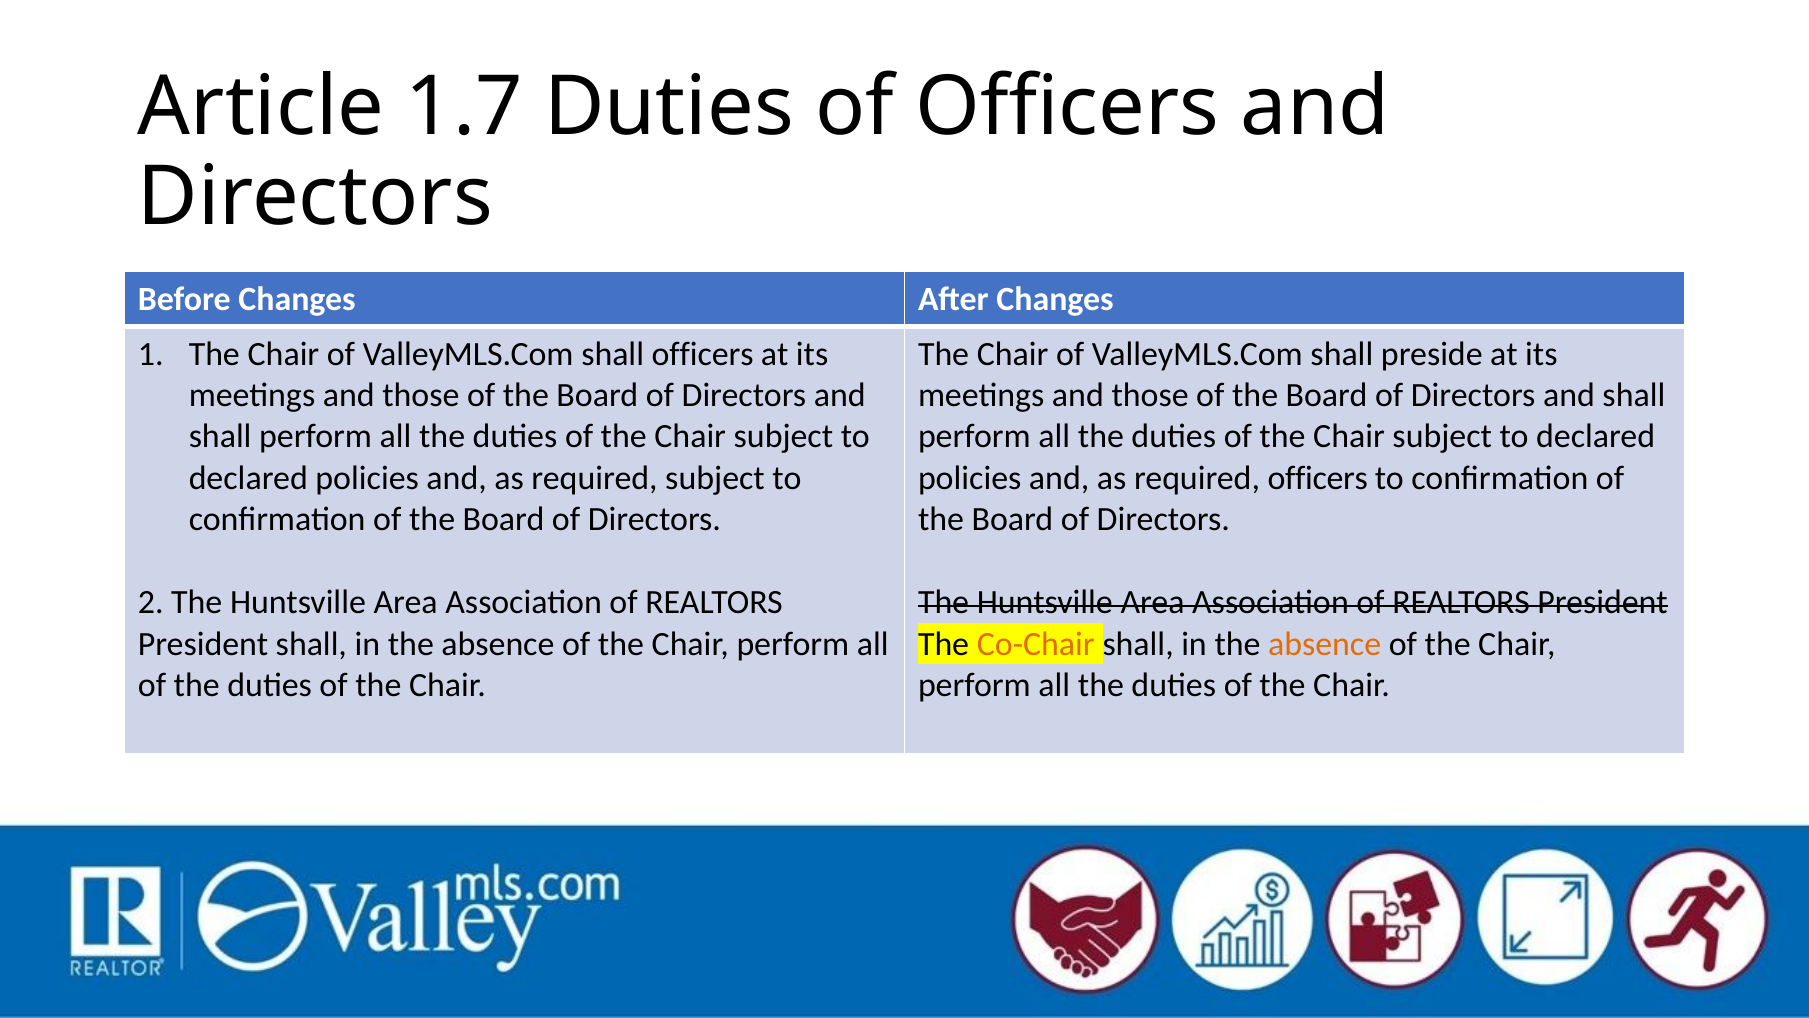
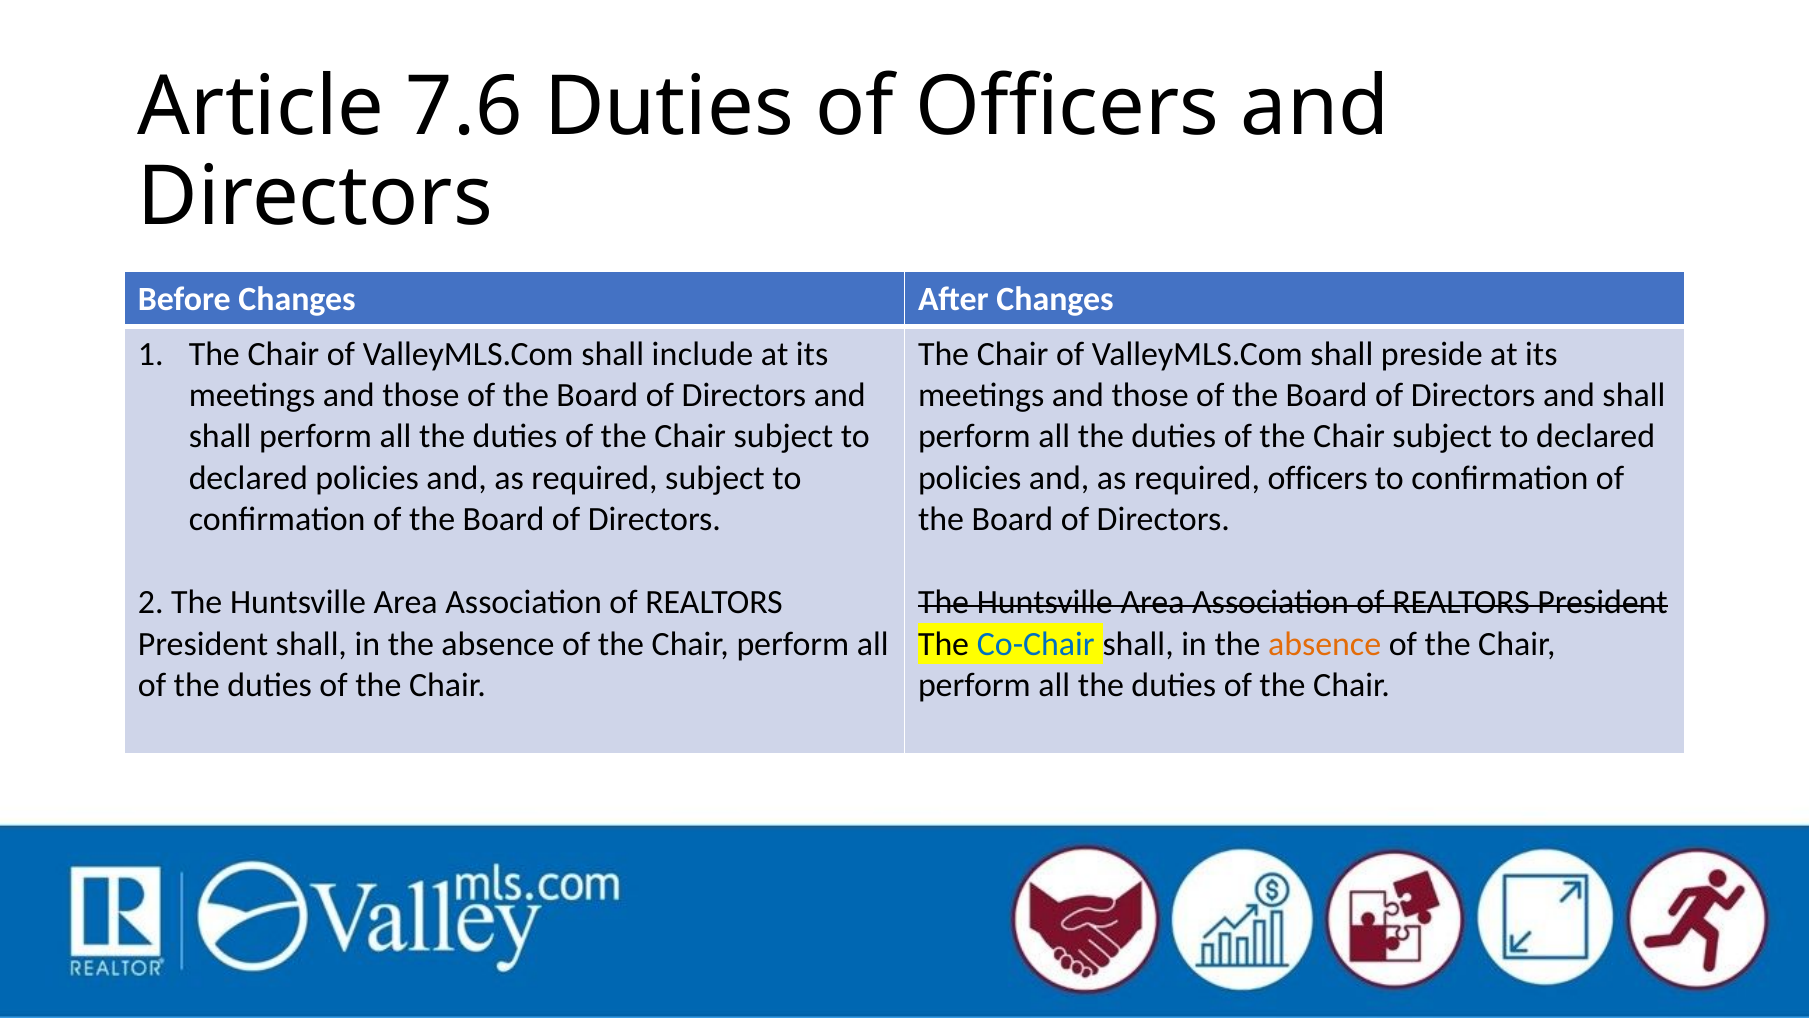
1.7: 1.7 -> 7.6
shall officers: officers -> include
Co-Chair colour: orange -> blue
